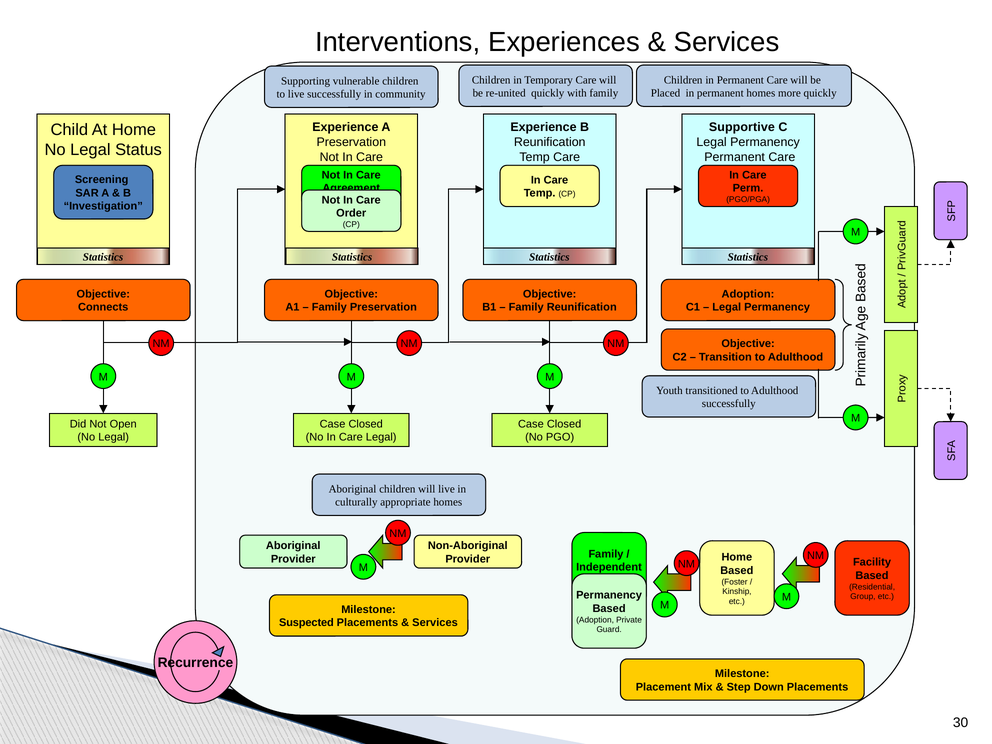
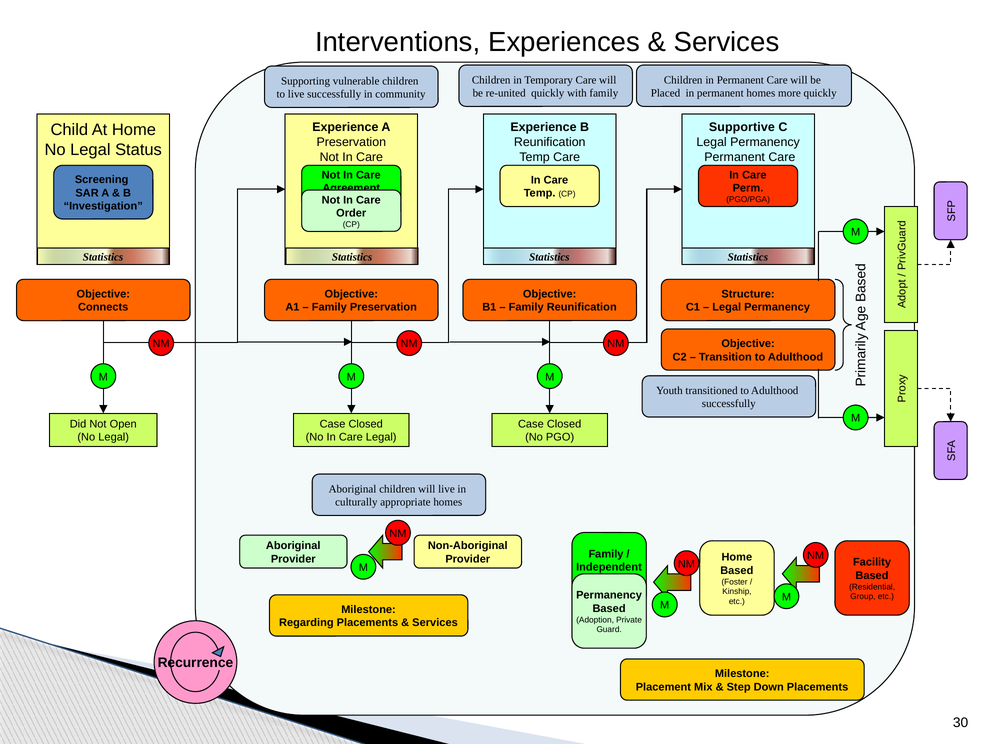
Adoption at (748, 294): Adoption -> Structure
Suspected: Suspected -> Regarding
